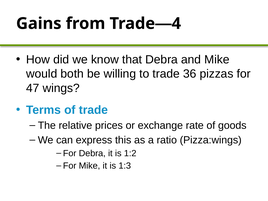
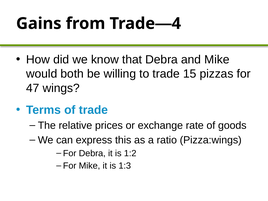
36: 36 -> 15
